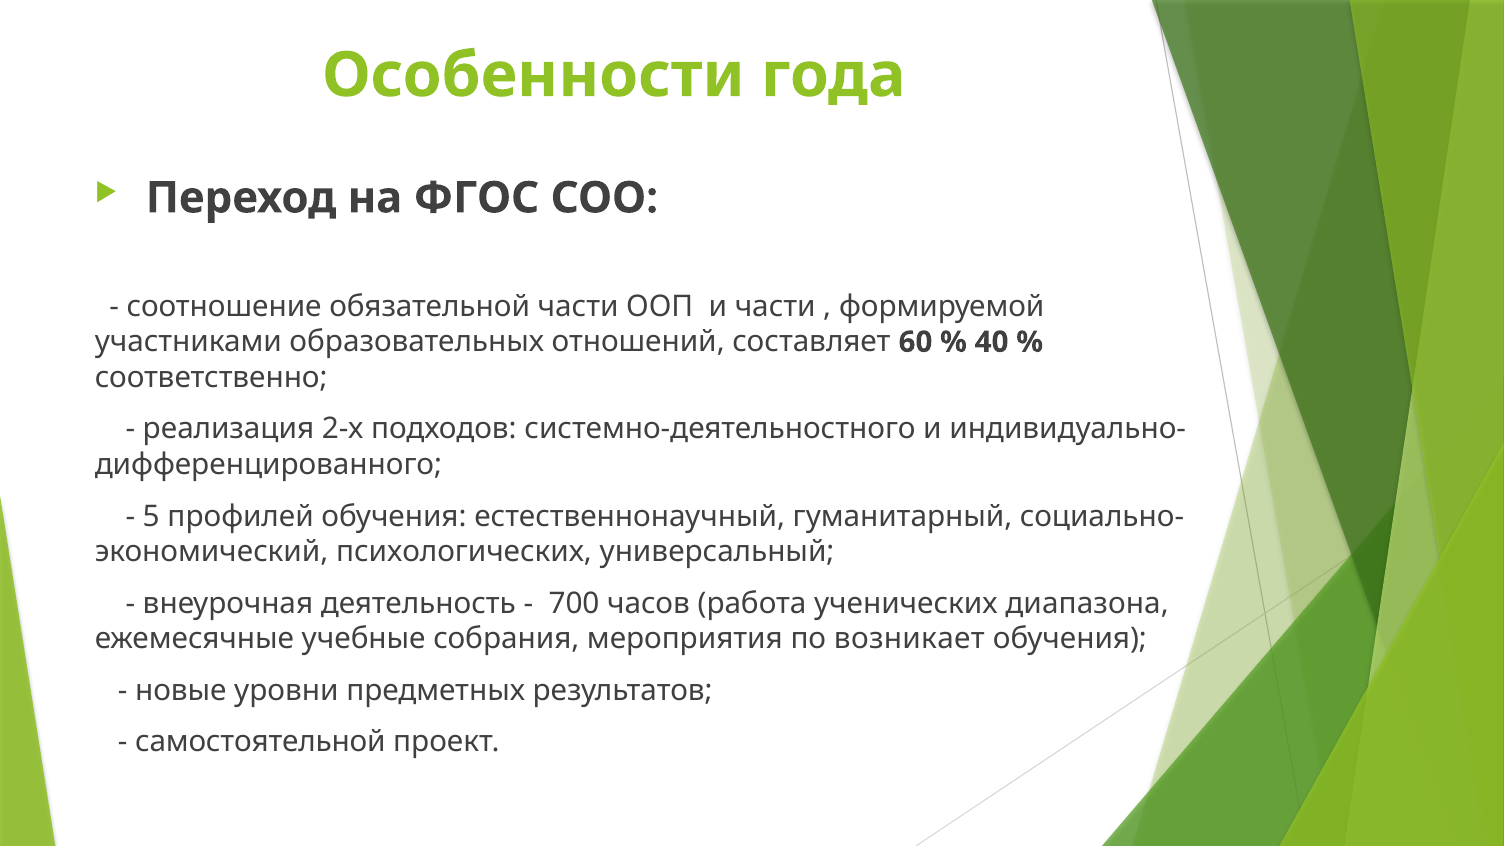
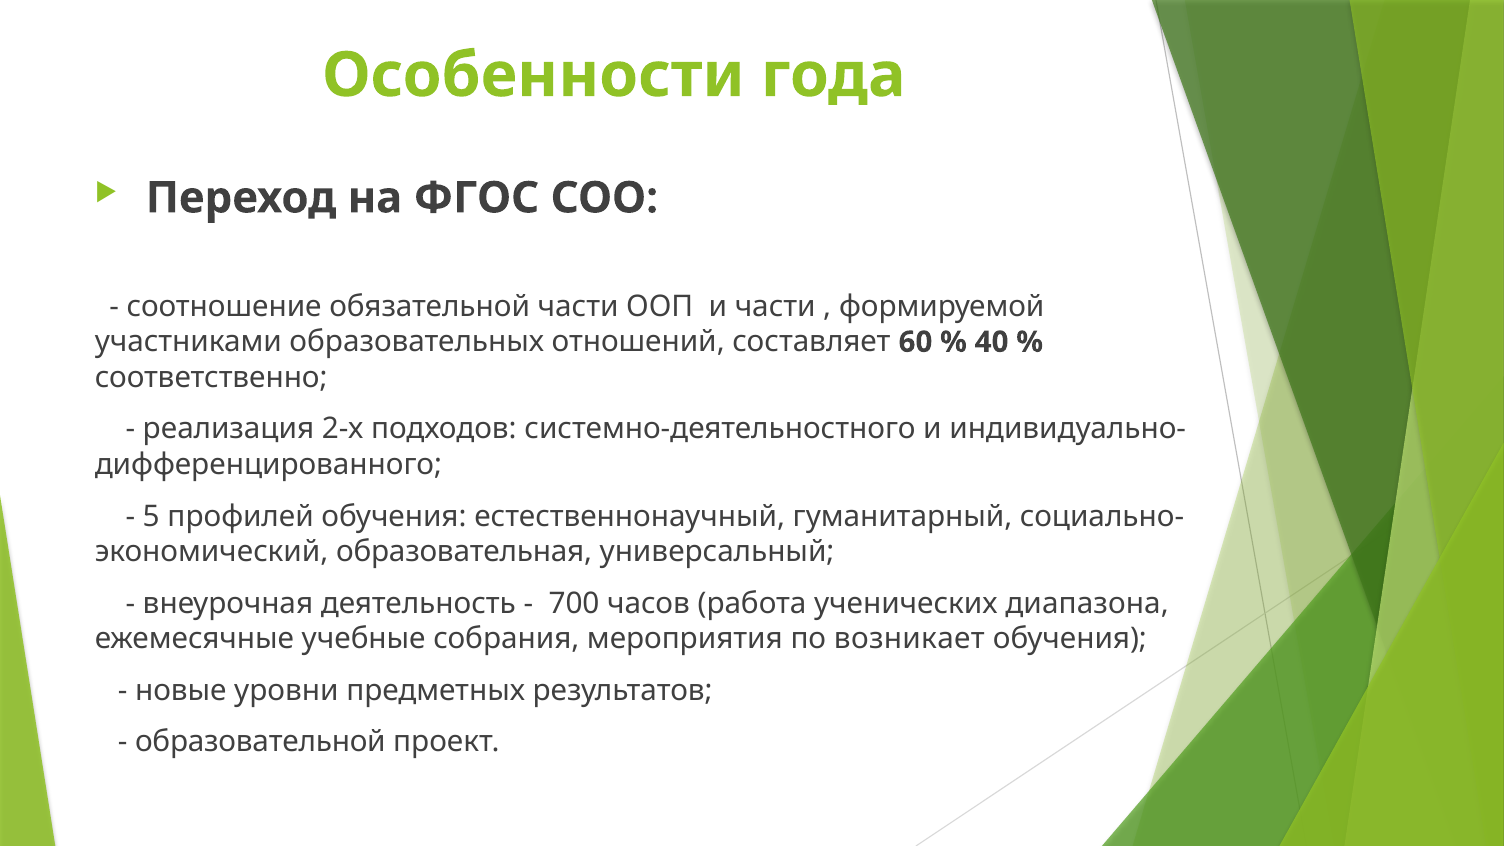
психологических: психологических -> образовательная
самостоятельной: самостоятельной -> образовательной
